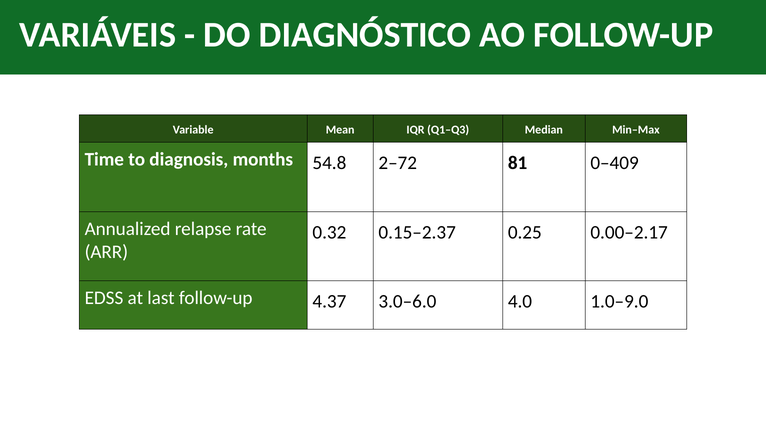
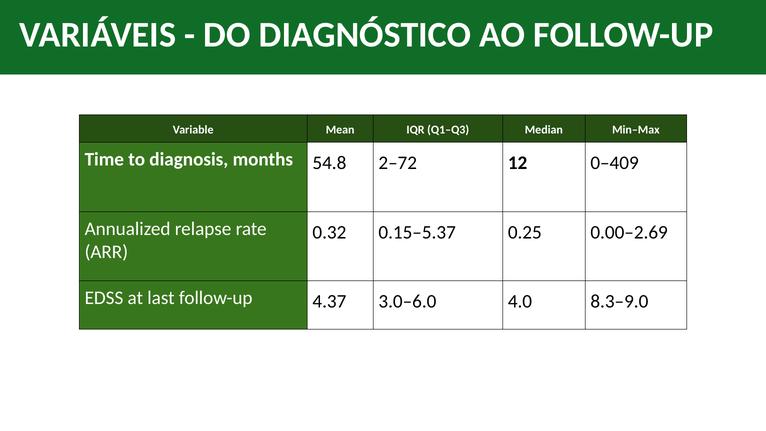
81: 81 -> 12
0.15–2.37: 0.15–2.37 -> 0.15–5.37
0.00–2.17: 0.00–2.17 -> 0.00–2.69
1.0–9.0: 1.0–9.0 -> 8.3–9.0
